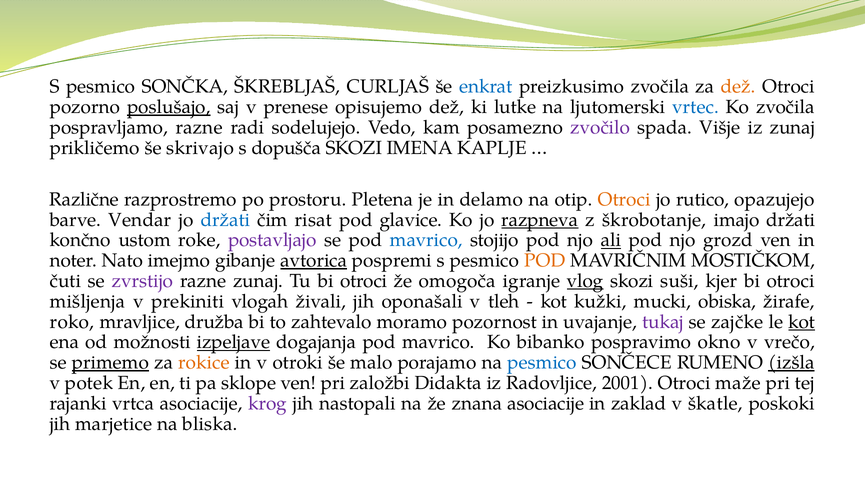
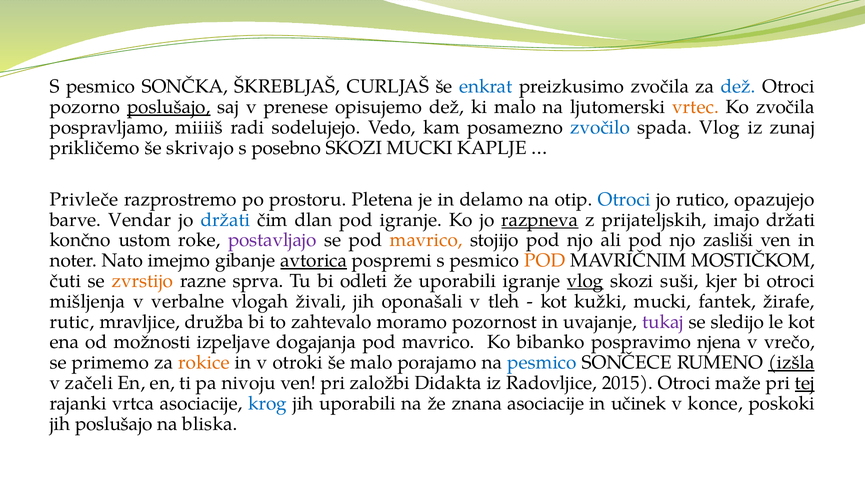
dež at (738, 87) colour: orange -> blue
ki lutke: lutke -> malo
vrtec colour: blue -> orange
pospravljamo razne: razne -> miiiiš
zvočilo colour: purple -> blue
spada Višje: Višje -> Vlog
dopušča: dopušča -> posebno
SKOZI IMENA: IMENA -> MUCKI
Različne: Različne -> Privleče
Otroci at (624, 200) colour: orange -> blue
risat: risat -> dlan
pod glavice: glavice -> igranje
škrobotanje: škrobotanje -> prijateljskih
mavrico at (426, 240) colour: blue -> orange
ali underline: present -> none
grozd: grozd -> zasliši
zvrstijo colour: purple -> orange
razne zunaj: zunaj -> sprva
Tu bi otroci: otroci -> odleti
že omogoča: omogoča -> uporabili
prekiniti: prekiniti -> verbalne
obiska: obiska -> fantek
roko: roko -> rutic
zajčke: zajčke -> sledijo
kot at (802, 322) underline: present -> none
izpeljave underline: present -> none
okno: okno -> njena
primemo underline: present -> none
potek: potek -> začeli
sklope: sklope -> nivoju
2001: 2001 -> 2015
tej underline: none -> present
krog colour: purple -> blue
jih nastopali: nastopali -> uporabili
zaklad: zaklad -> učinek
škatle: škatle -> konce
jih marjetice: marjetice -> poslušajo
